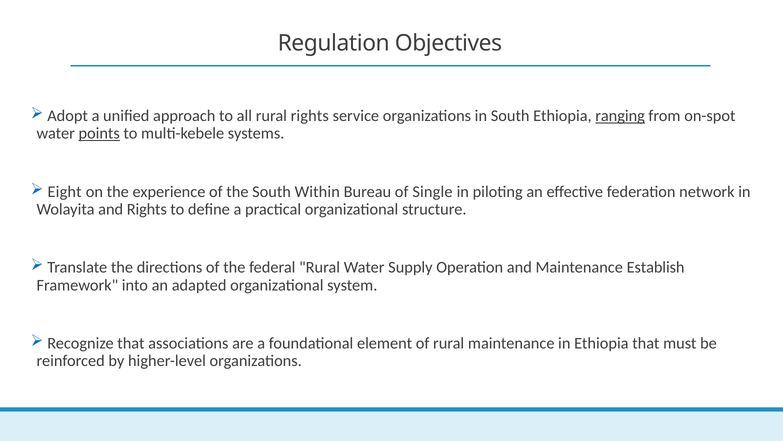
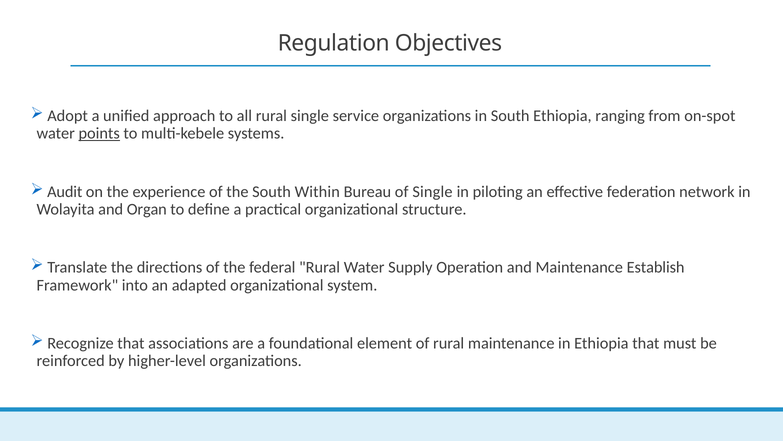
rural rights: rights -> single
ranging underline: present -> none
Eight: Eight -> Audit
and Rights: Rights -> Organ
